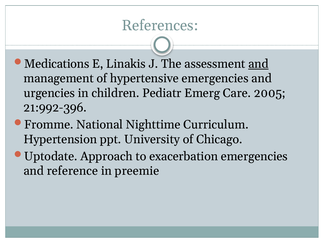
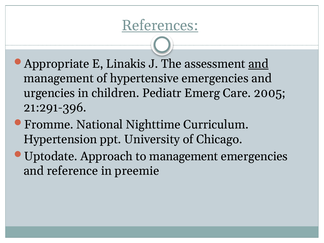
References underline: none -> present
Medications: Medications -> Appropriate
21:992-396: 21:992-396 -> 21:291-396
to exacerbation: exacerbation -> management
